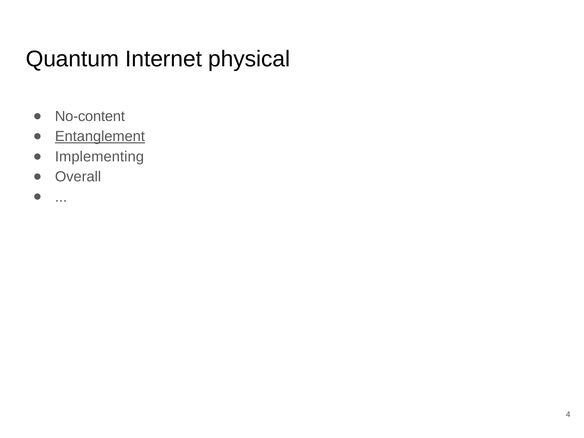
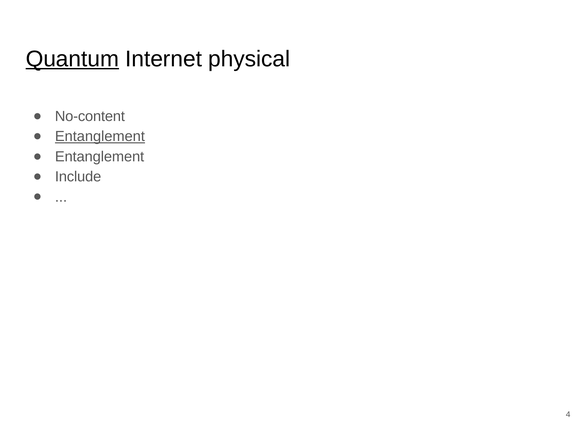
Quantum underline: none -> present
Implementing at (99, 157): Implementing -> Entanglement
Overall: Overall -> Include
